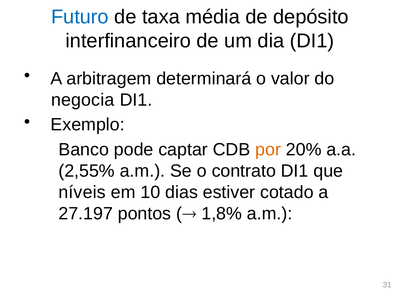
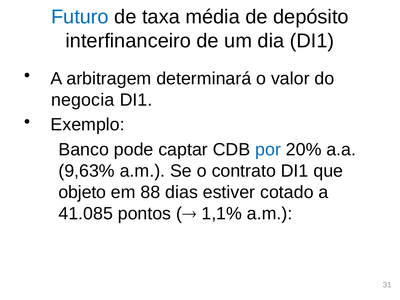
por colour: orange -> blue
2,55%: 2,55% -> 9,63%
níveis: níveis -> objeto
10: 10 -> 88
27.197: 27.197 -> 41.085
1,8%: 1,8% -> 1,1%
